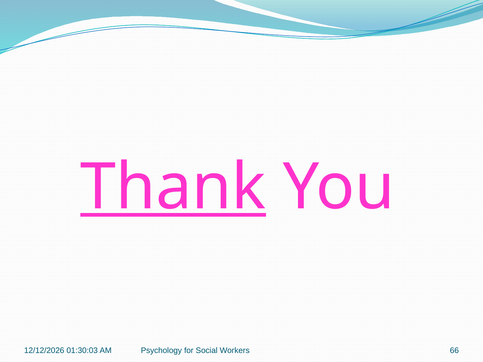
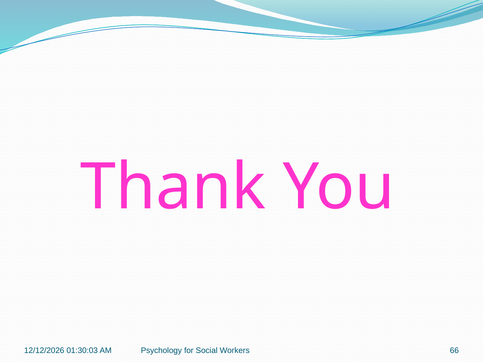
Thank underline: present -> none
